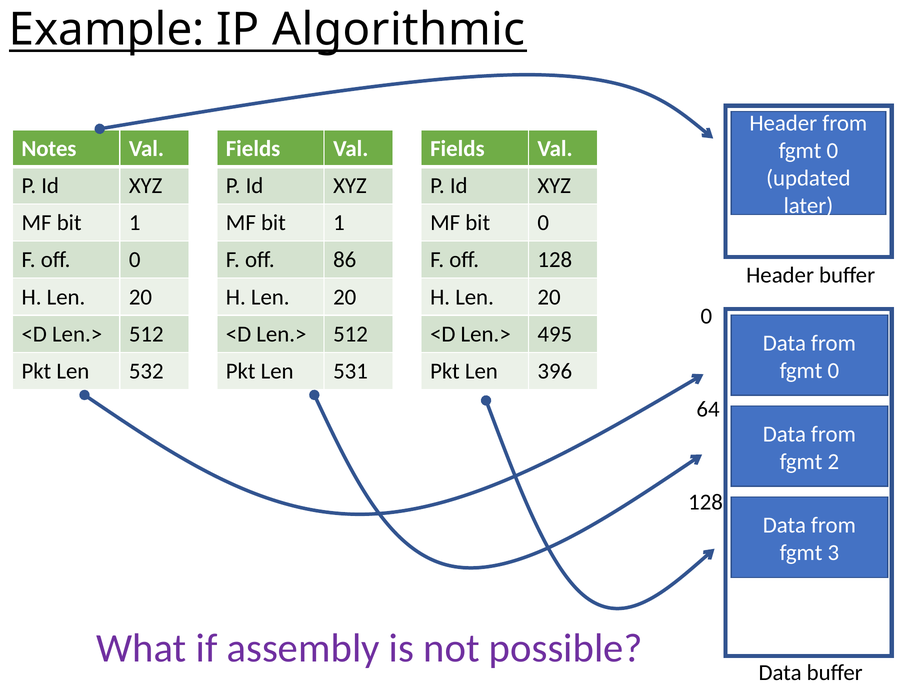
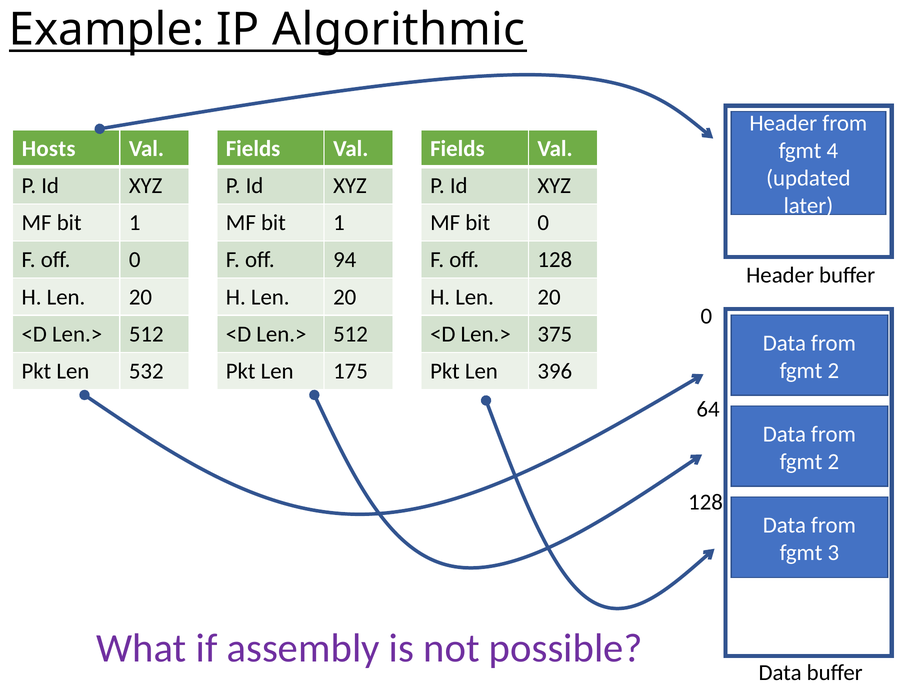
Notes: Notes -> Hosts
0 at (832, 151): 0 -> 4
86: 86 -> 94
495: 495 -> 375
0 at (833, 370): 0 -> 2
531: 531 -> 175
